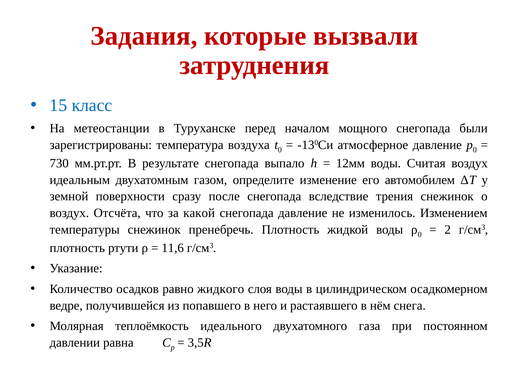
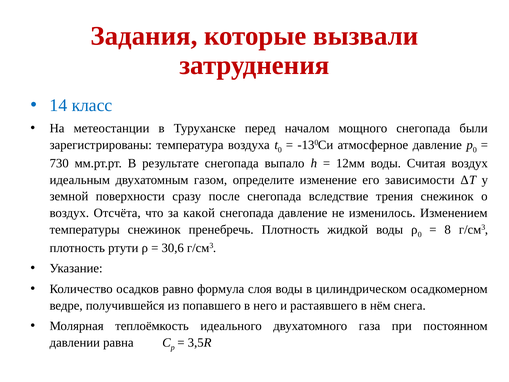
15: 15 -> 14
автомобилем: автомобилем -> зависимости
2: 2 -> 8
11,6: 11,6 -> 30,6
жидкого: жидкого -> формула
